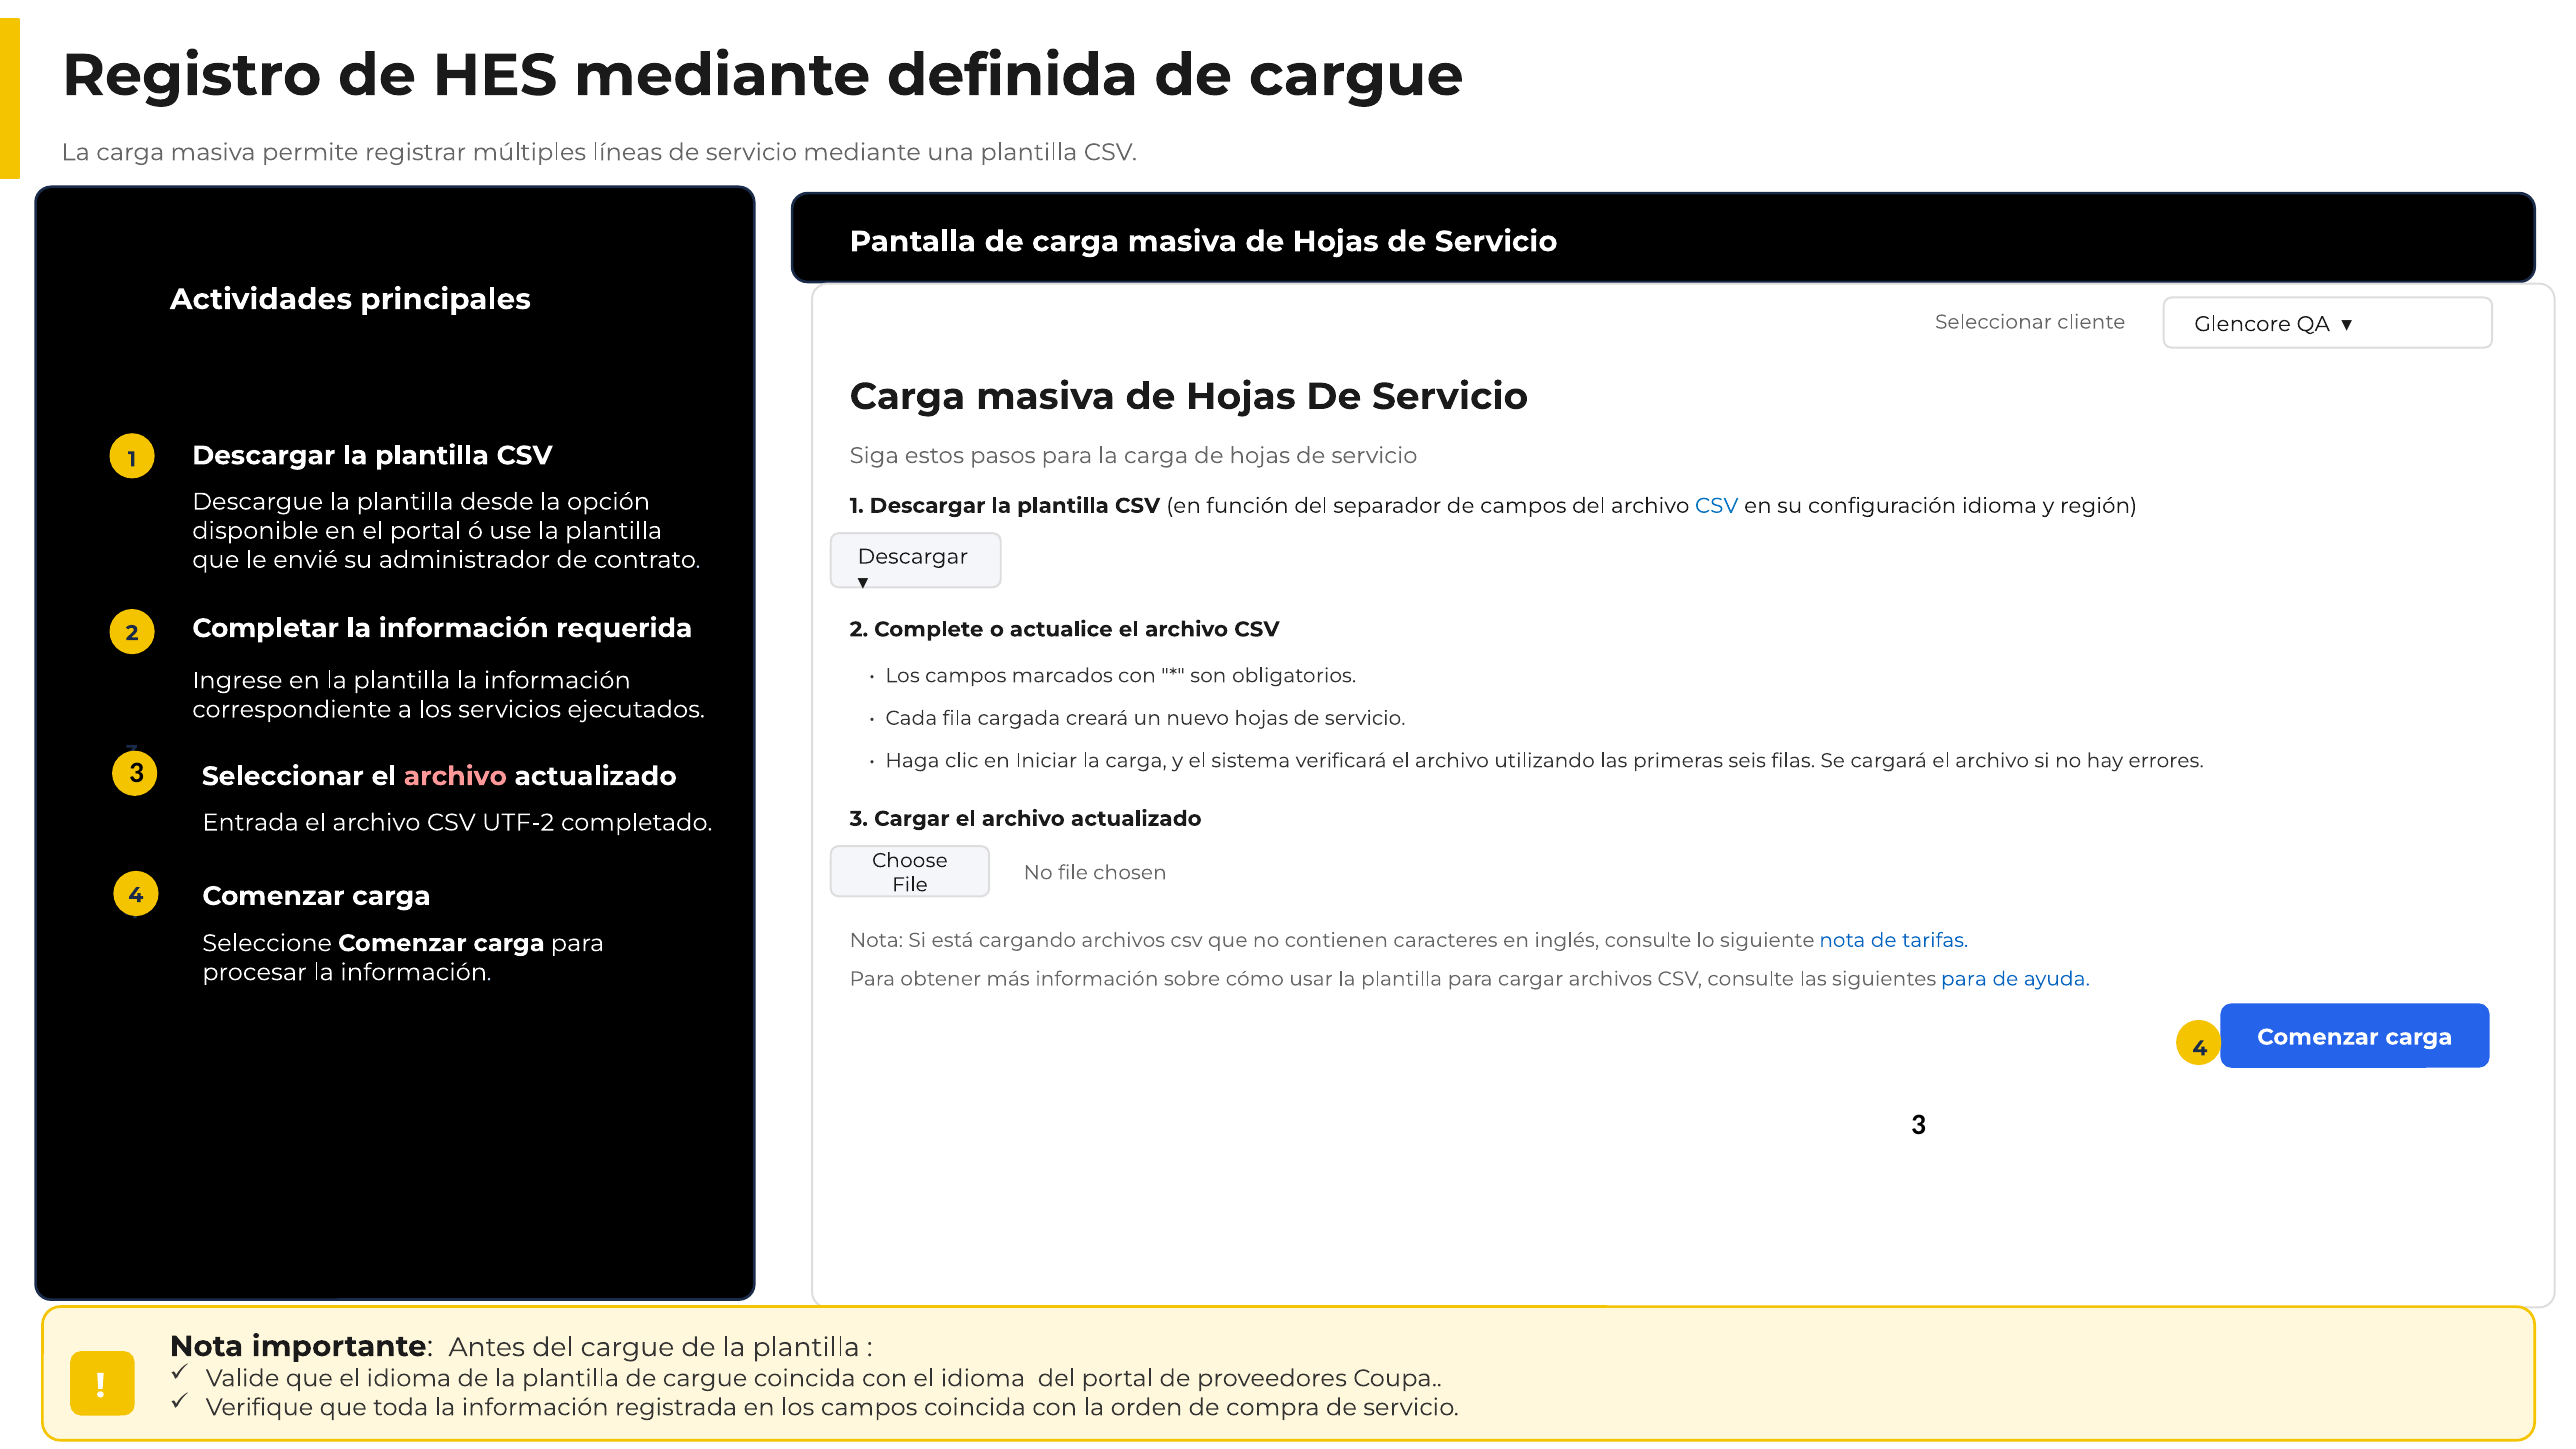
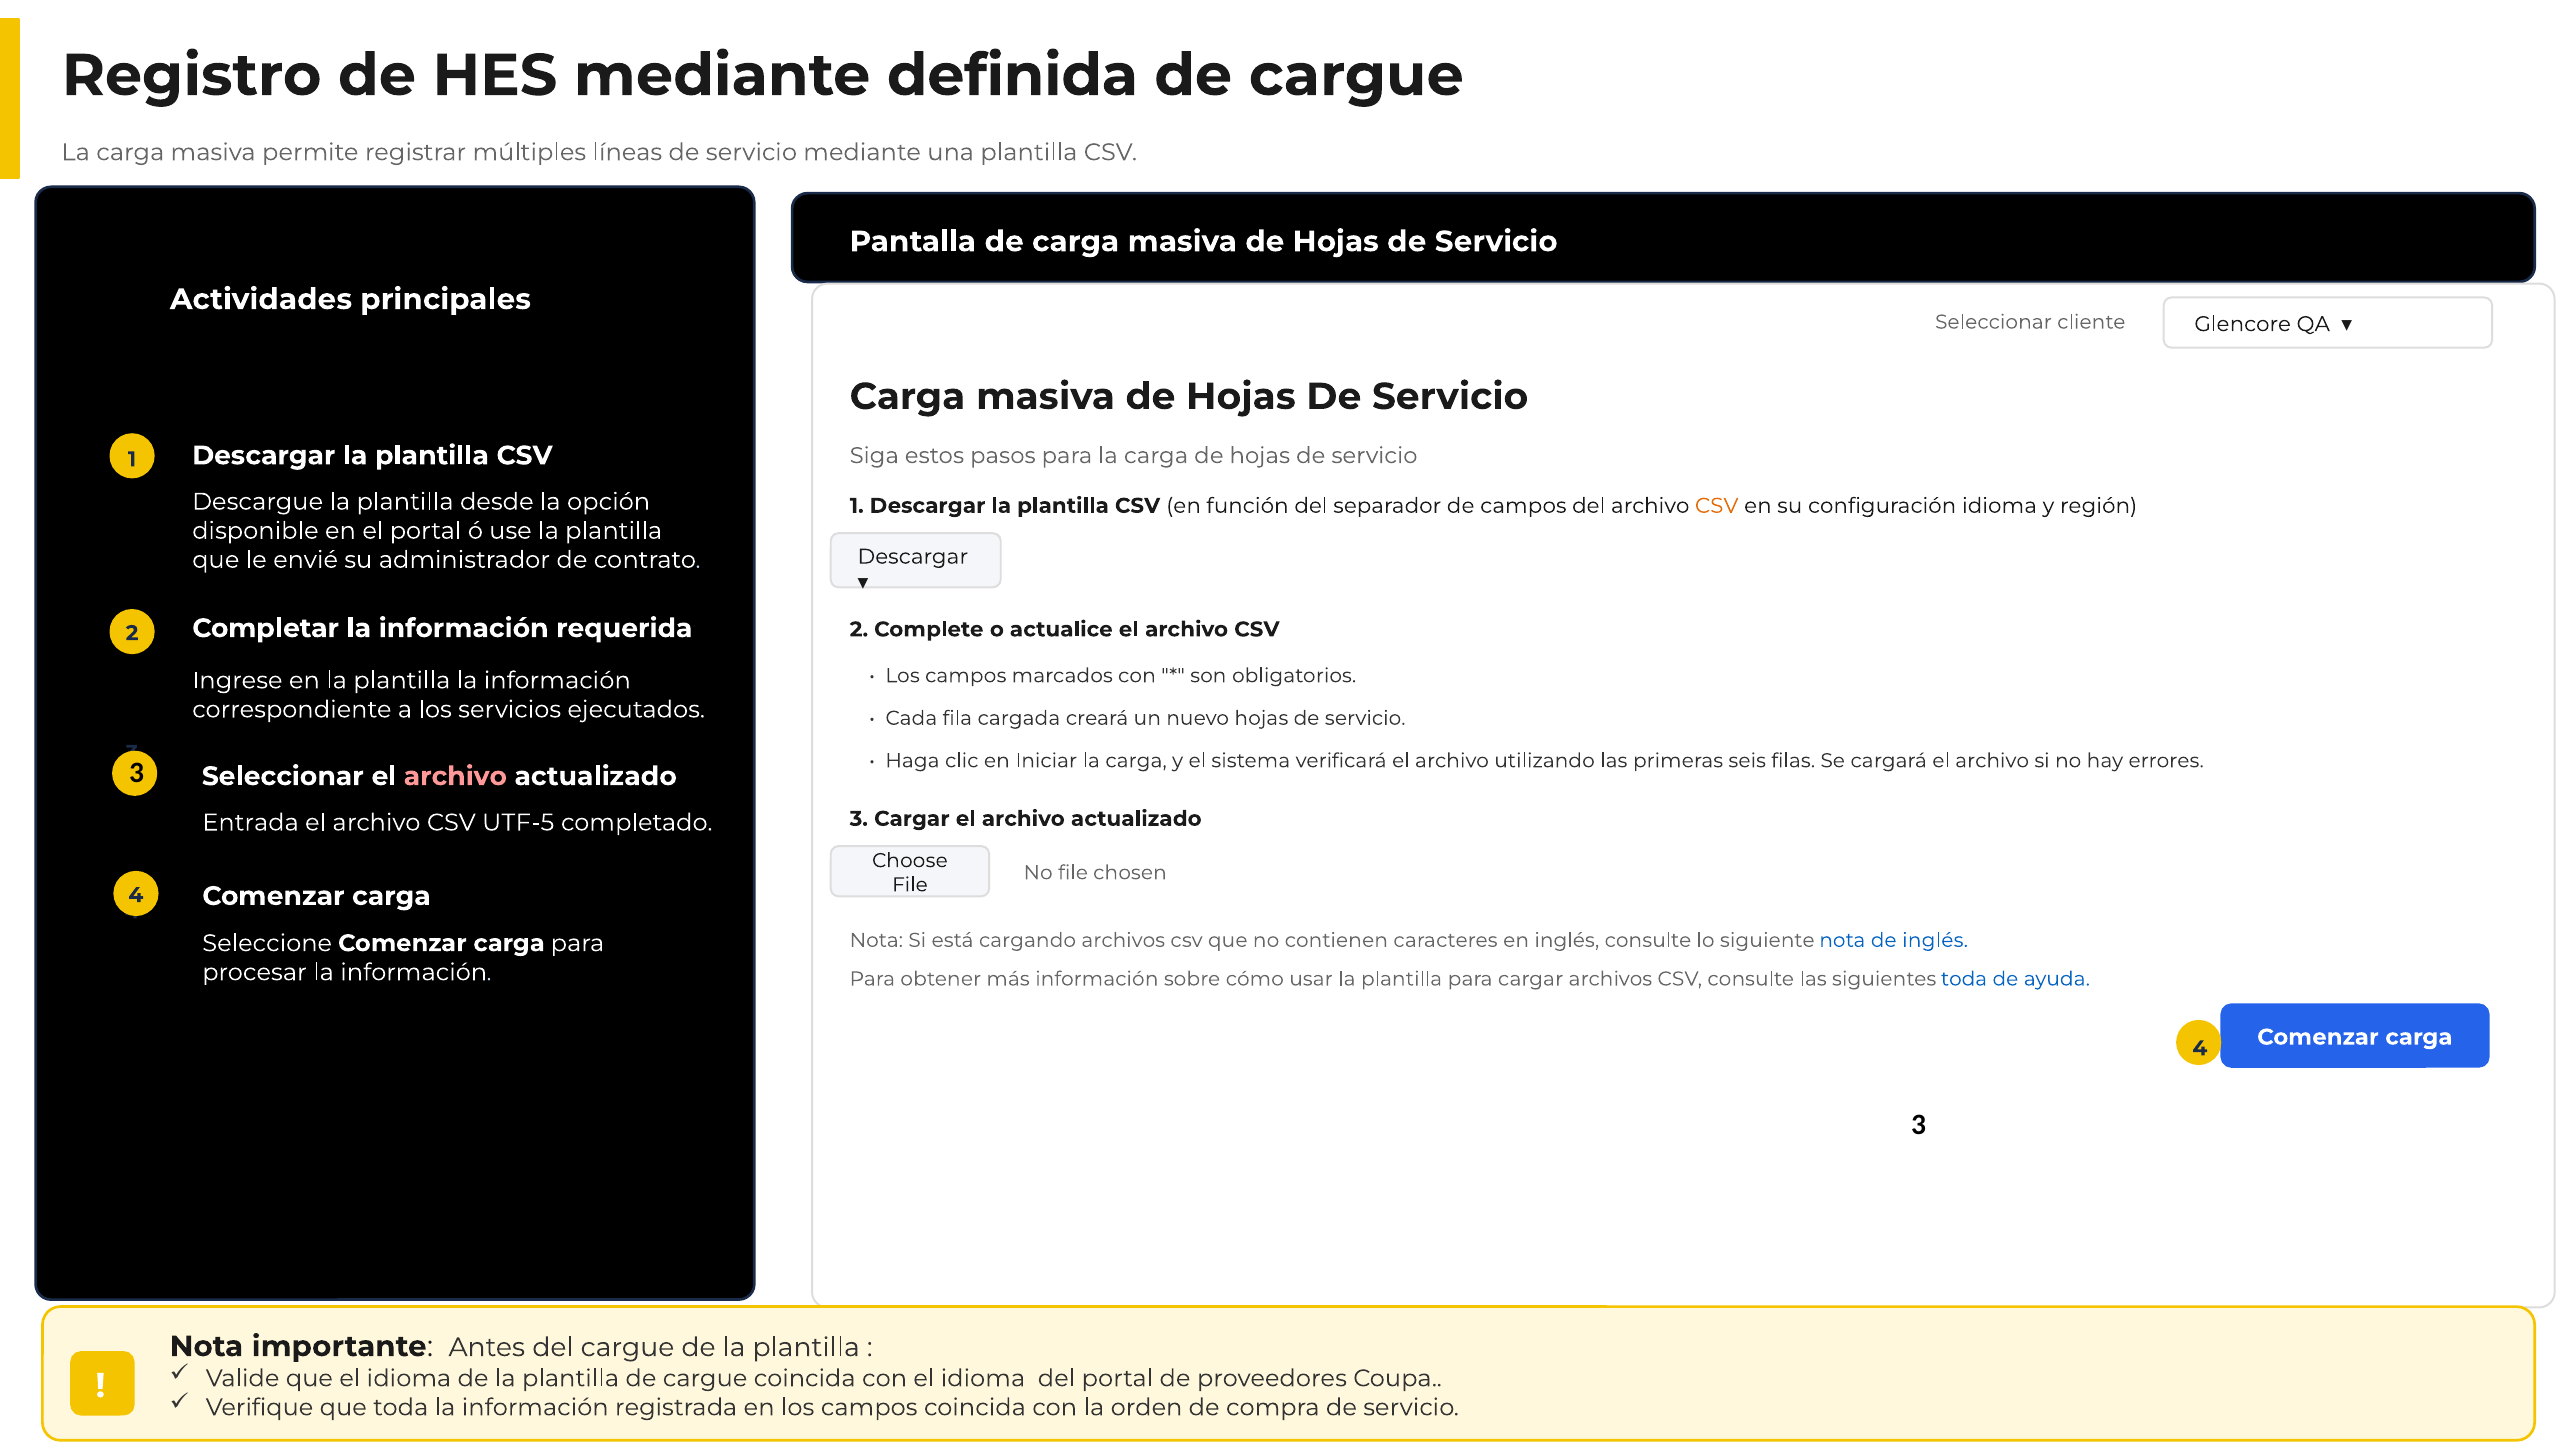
CSV at (1717, 506) colour: blue -> orange
UTF-2: UTF-2 -> UTF-5
de tarifas: tarifas -> inglés
siguientes para: para -> toda
